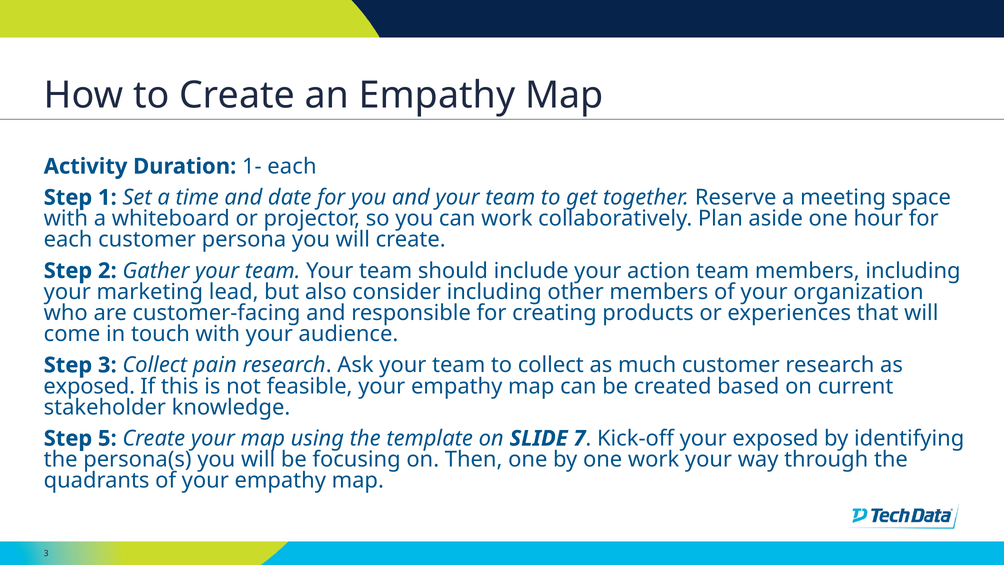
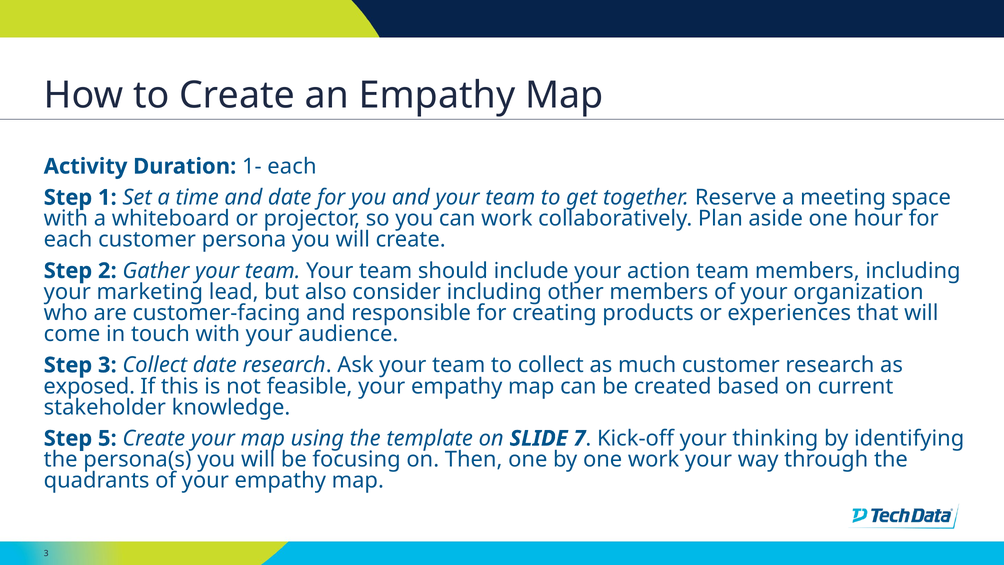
Collect pain: pain -> date
your exposed: exposed -> thinking
